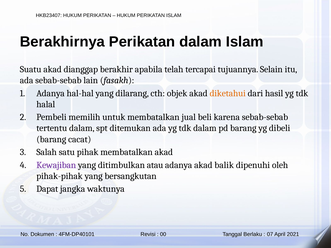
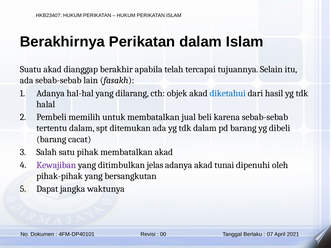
diketahui colour: orange -> blue
atau: atau -> jelas
balik: balik -> tunai
